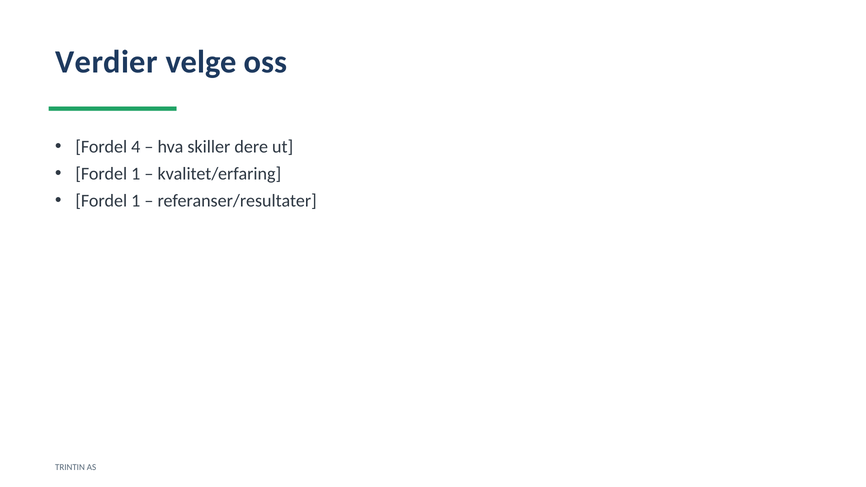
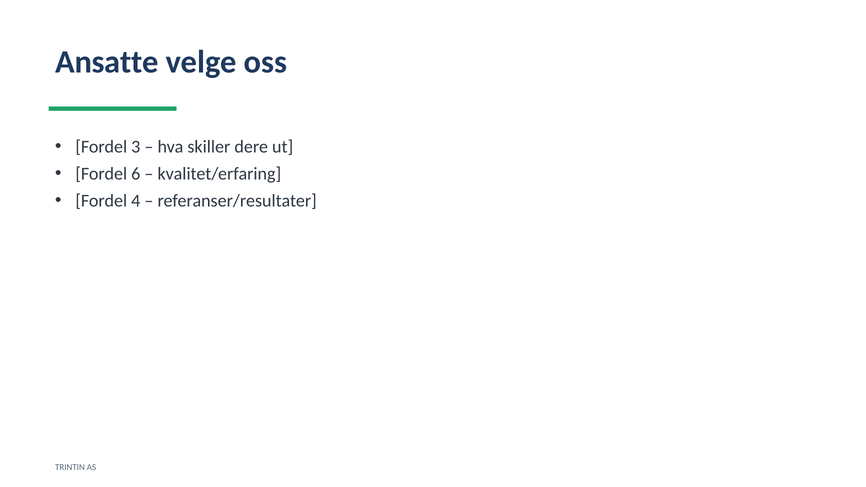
Verdier: Verdier -> Ansatte
4: 4 -> 3
1 at (136, 174): 1 -> 6
1 at (136, 201): 1 -> 4
